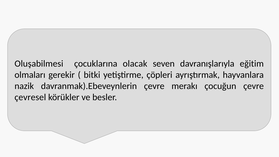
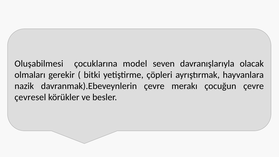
olacak: olacak -> model
eğitim: eğitim -> olacak
